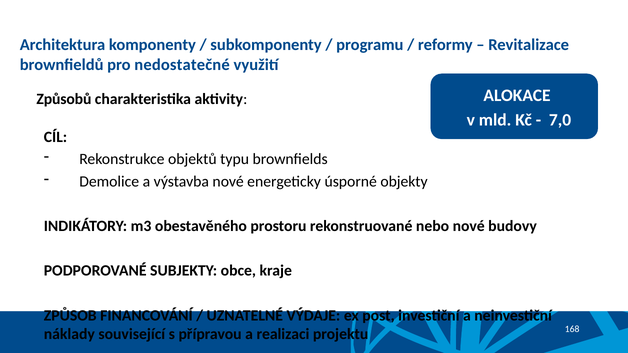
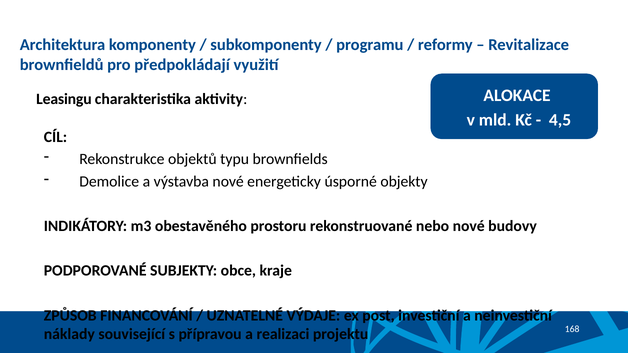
nedostatečné: nedostatečné -> předpokládají
Způsobů: Způsobů -> Leasingu
7,0: 7,0 -> 4,5
